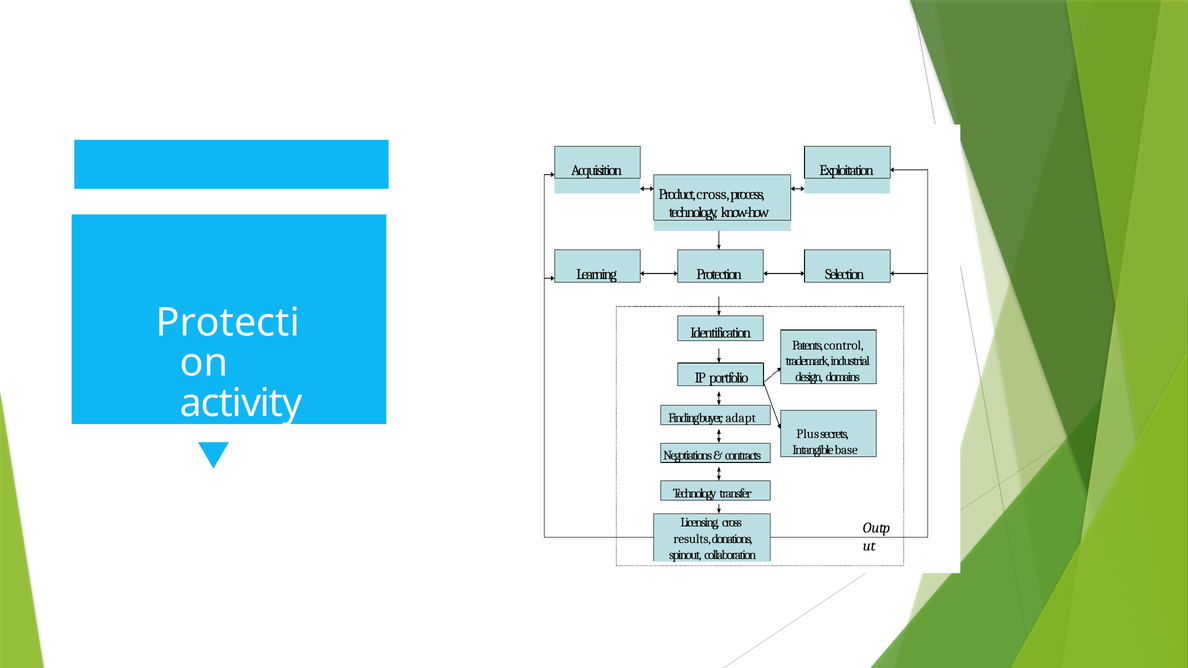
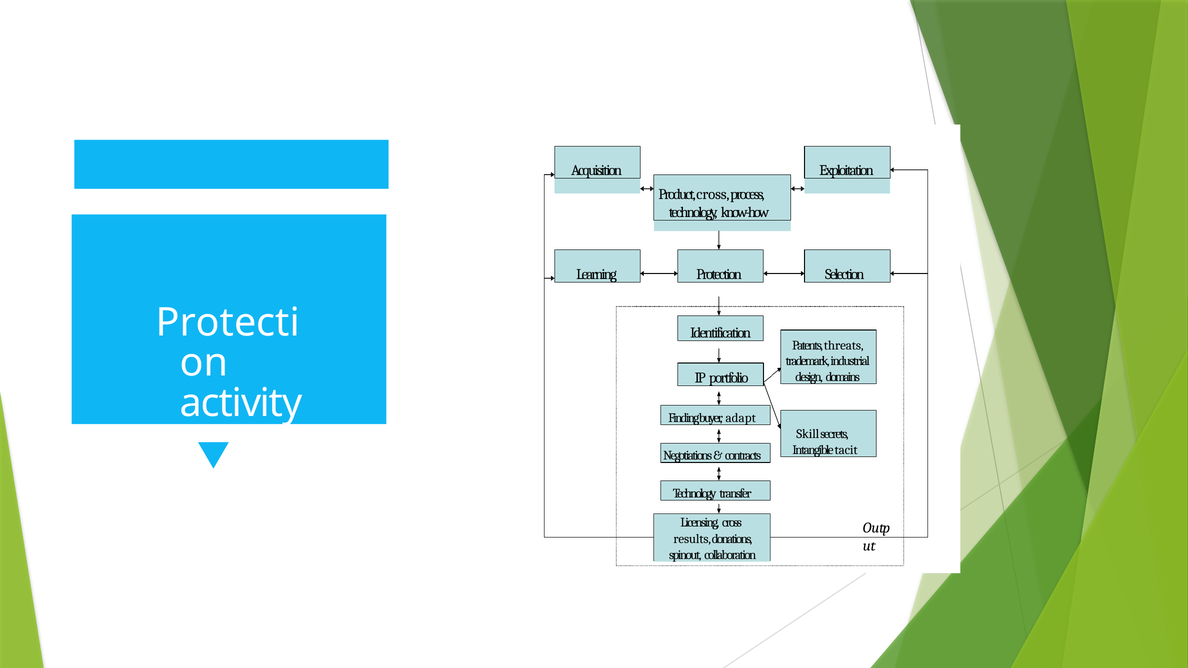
control: control -> threats
Plus: Plus -> Skill
base: base -> tacit
